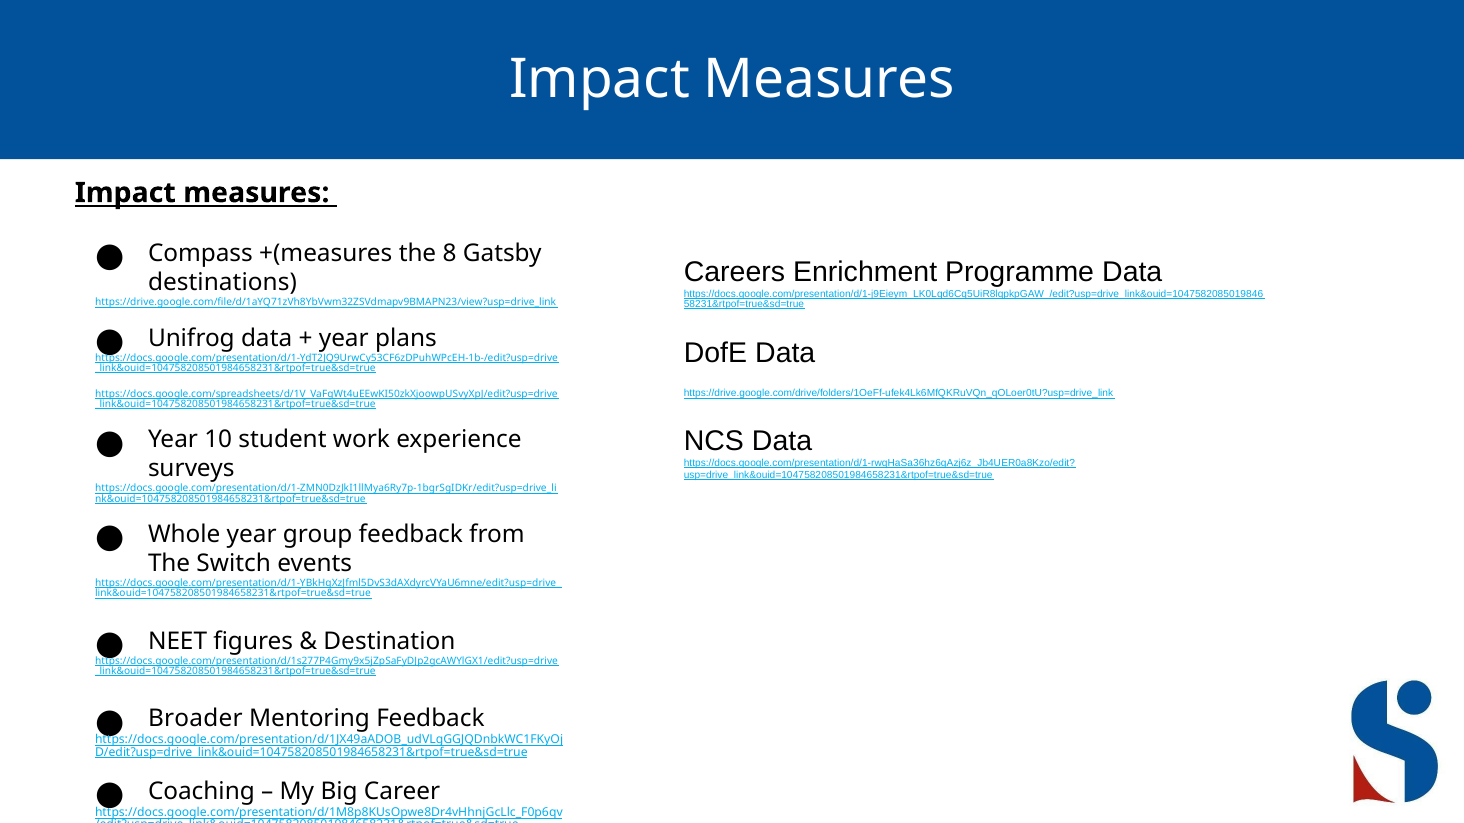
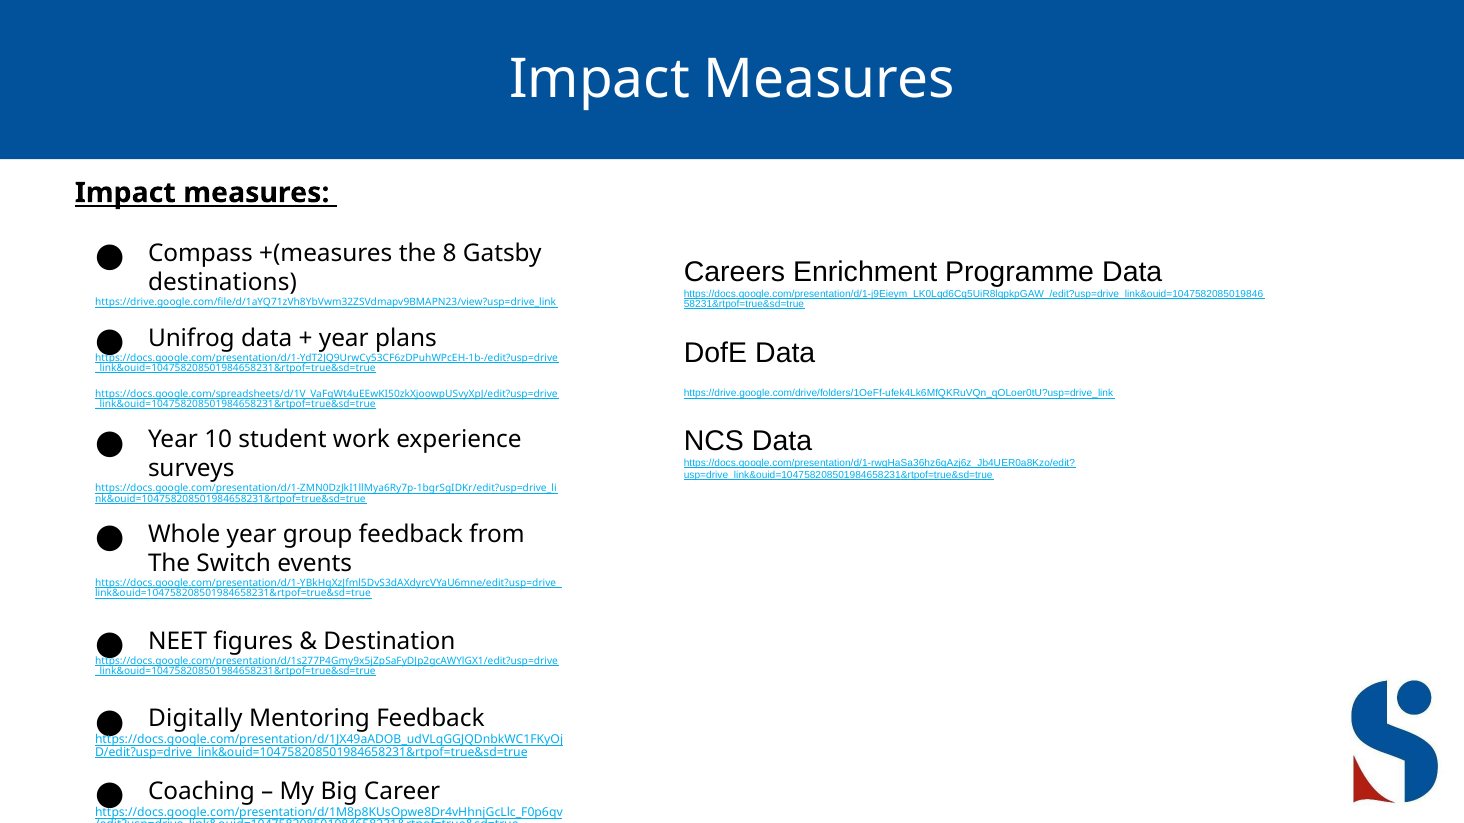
Broader: Broader -> Digitally
